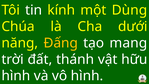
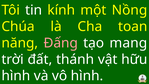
Dùng: Dùng -> Nồng
dưới: dưới -> toan
Đấng colour: yellow -> pink
